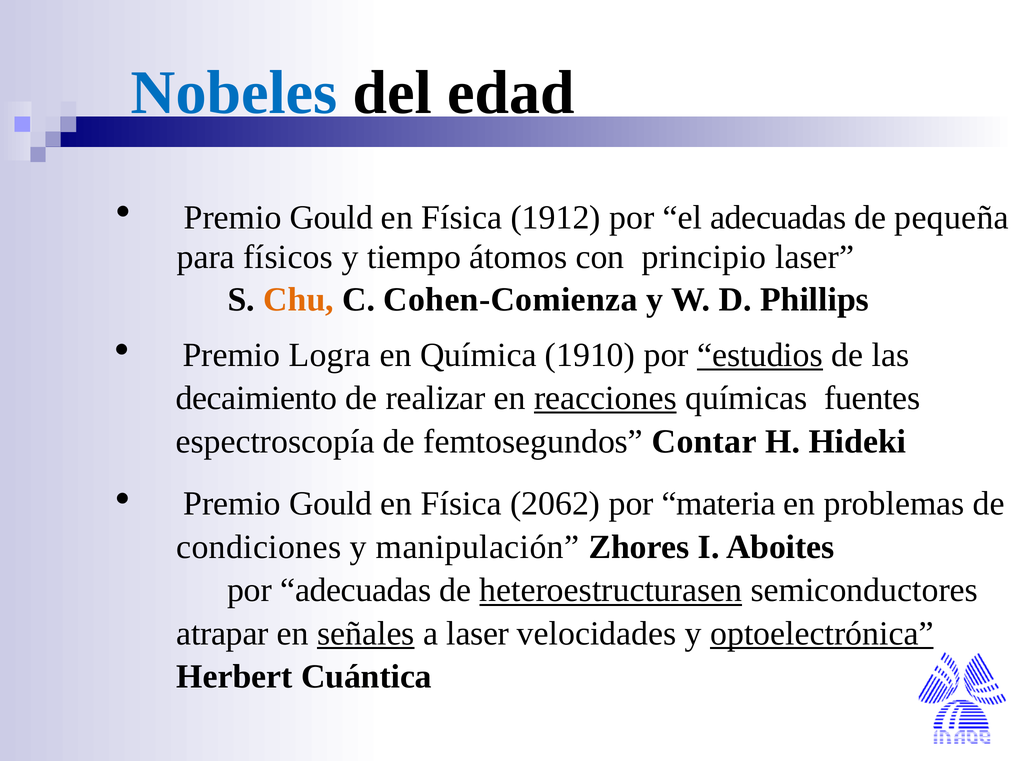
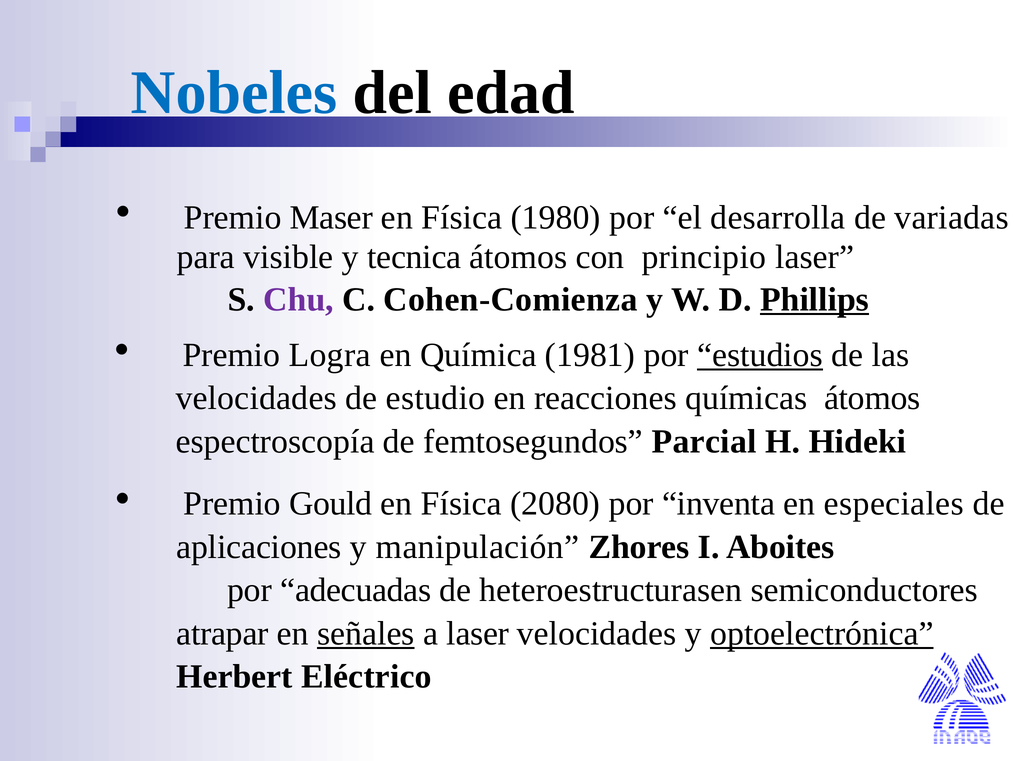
Gould at (331, 218): Gould -> Maser
1912: 1912 -> 1980
el adecuadas: adecuadas -> desarrolla
pequeña: pequeña -> variadas
físicos: físicos -> visible
tiempo: tiempo -> tecnica
Chu colour: orange -> purple
Phillips underline: none -> present
1910: 1910 -> 1981
decaimiento at (256, 398): decaimiento -> velocidades
realizar: realizar -> estudio
reacciones underline: present -> none
químicas fuentes: fuentes -> átomos
Contar: Contar -> Parcial
2062: 2062 -> 2080
materia: materia -> inventa
problemas: problemas -> especiales
condiciones: condiciones -> aplicaciones
heteroestructurasen underline: present -> none
Cuántica: Cuántica -> Eléctrico
